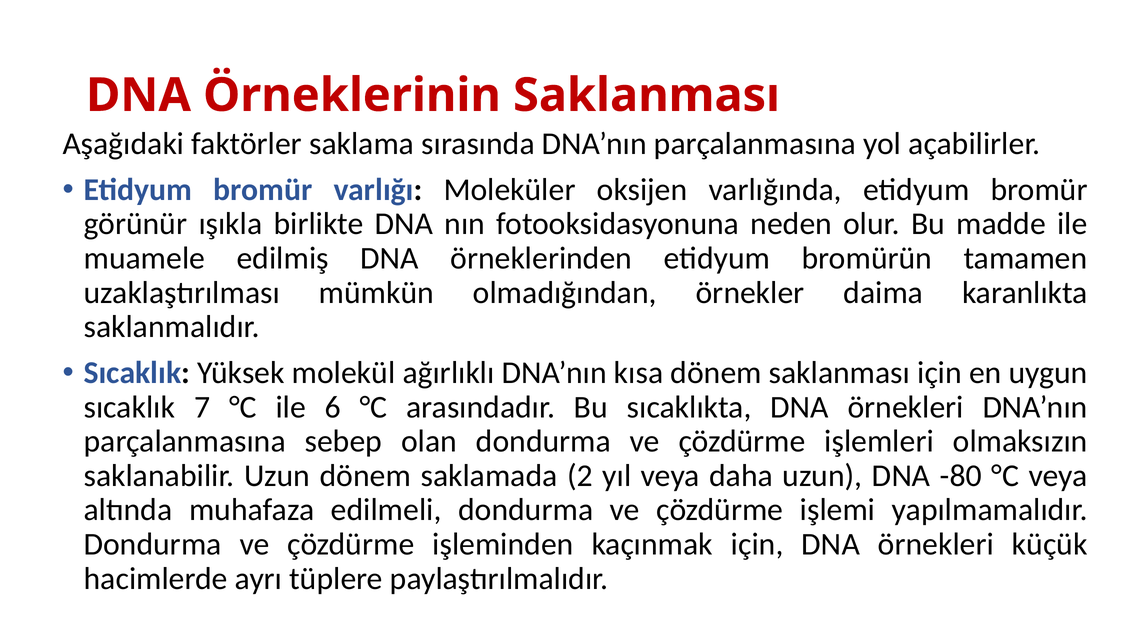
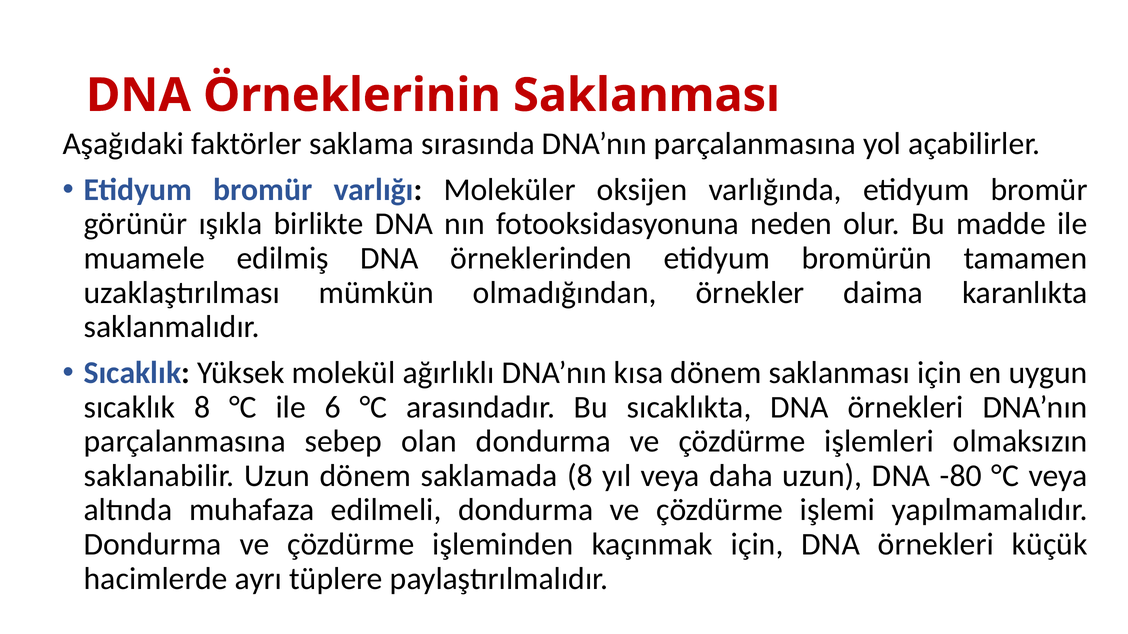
sıcaklık 7: 7 -> 8
saklamada 2: 2 -> 8
